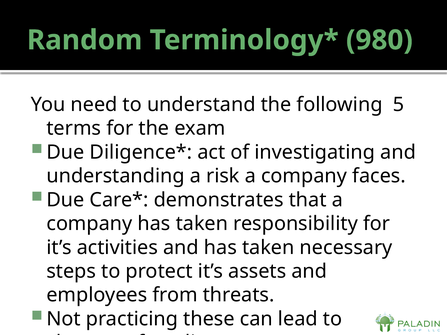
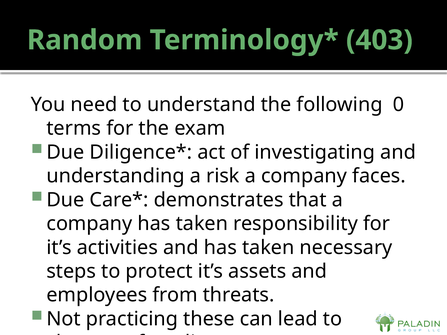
980: 980 -> 403
5: 5 -> 0
